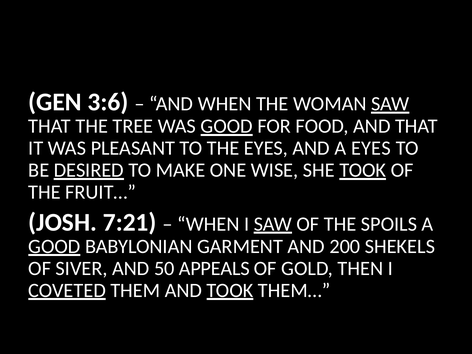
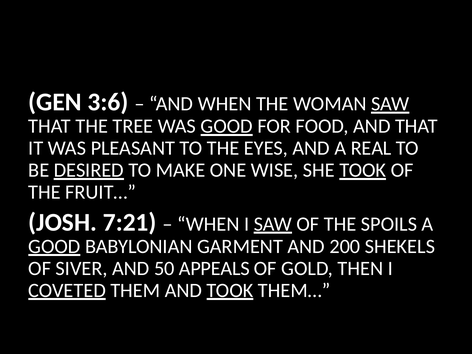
A EYES: EYES -> REAL
